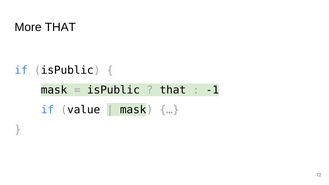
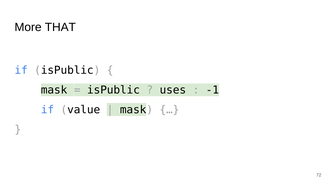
that at (173, 90): that -> uses
